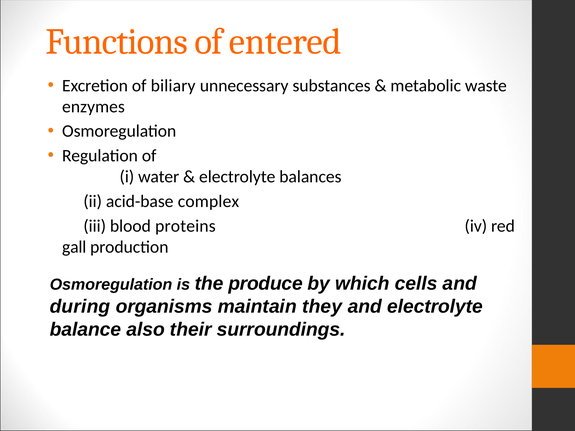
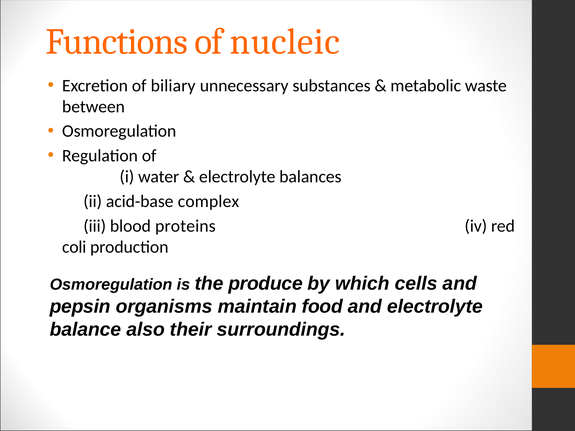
entered: entered -> nucleic
enzymes: enzymes -> between
gall: gall -> coli
during: during -> pepsin
they: they -> food
